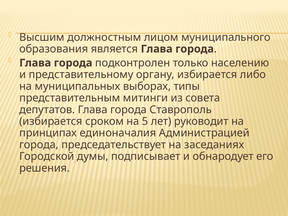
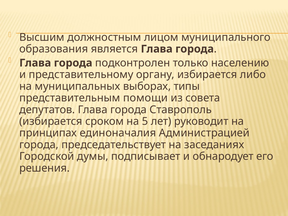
митинги: митинги -> помощи
